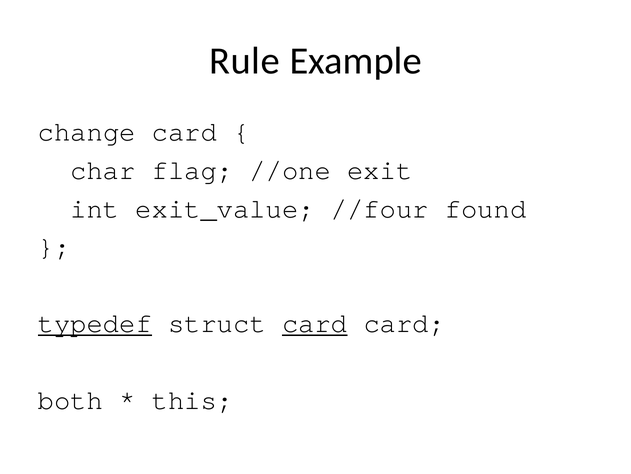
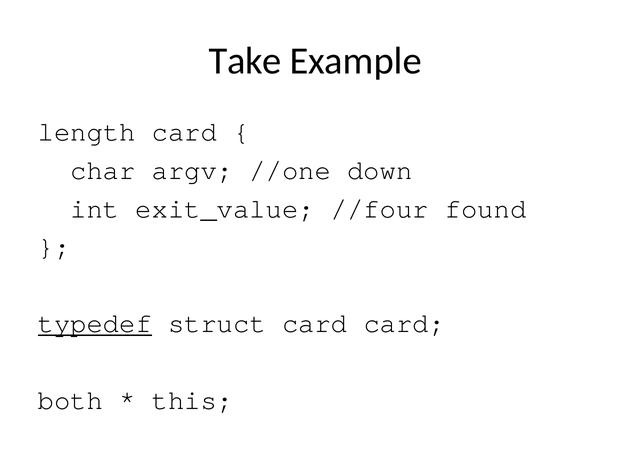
Rule: Rule -> Take
change: change -> length
flag: flag -> argv
exit: exit -> down
card at (315, 323) underline: present -> none
